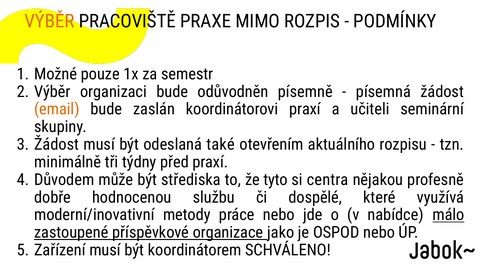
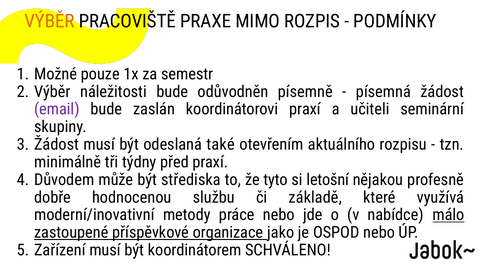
organizaci: organizaci -> náležitosti
email colour: orange -> purple
centra: centra -> letošní
dospělé: dospělé -> základě
